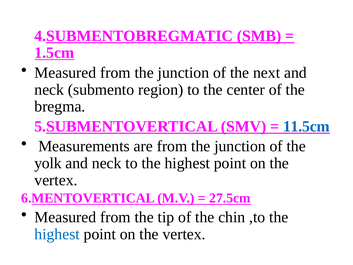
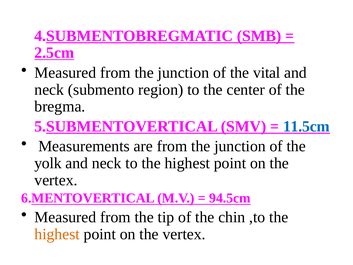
1.5cm: 1.5cm -> 2.5cm
next: next -> vital
27.5cm: 27.5cm -> 94.5cm
highest at (57, 234) colour: blue -> orange
